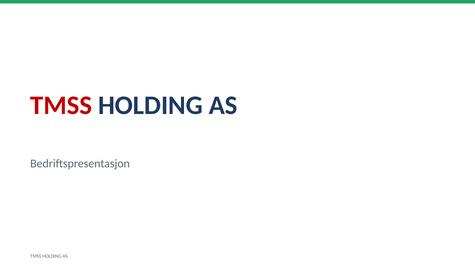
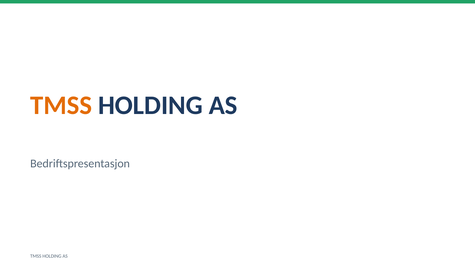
TMSS at (61, 105) colour: red -> orange
